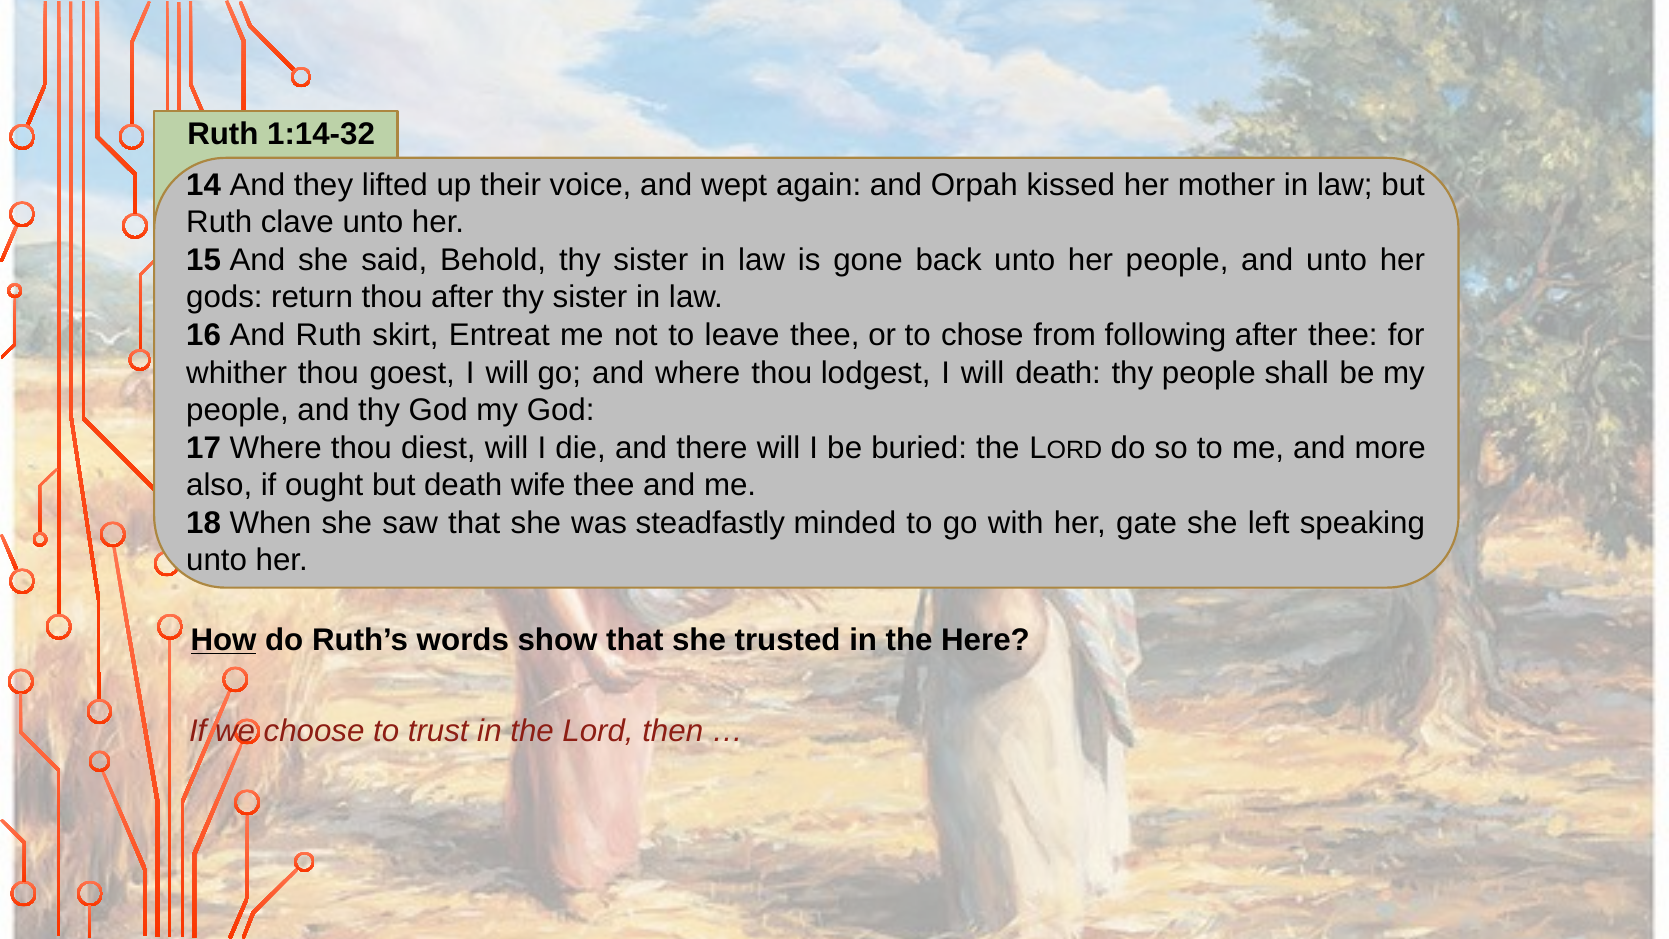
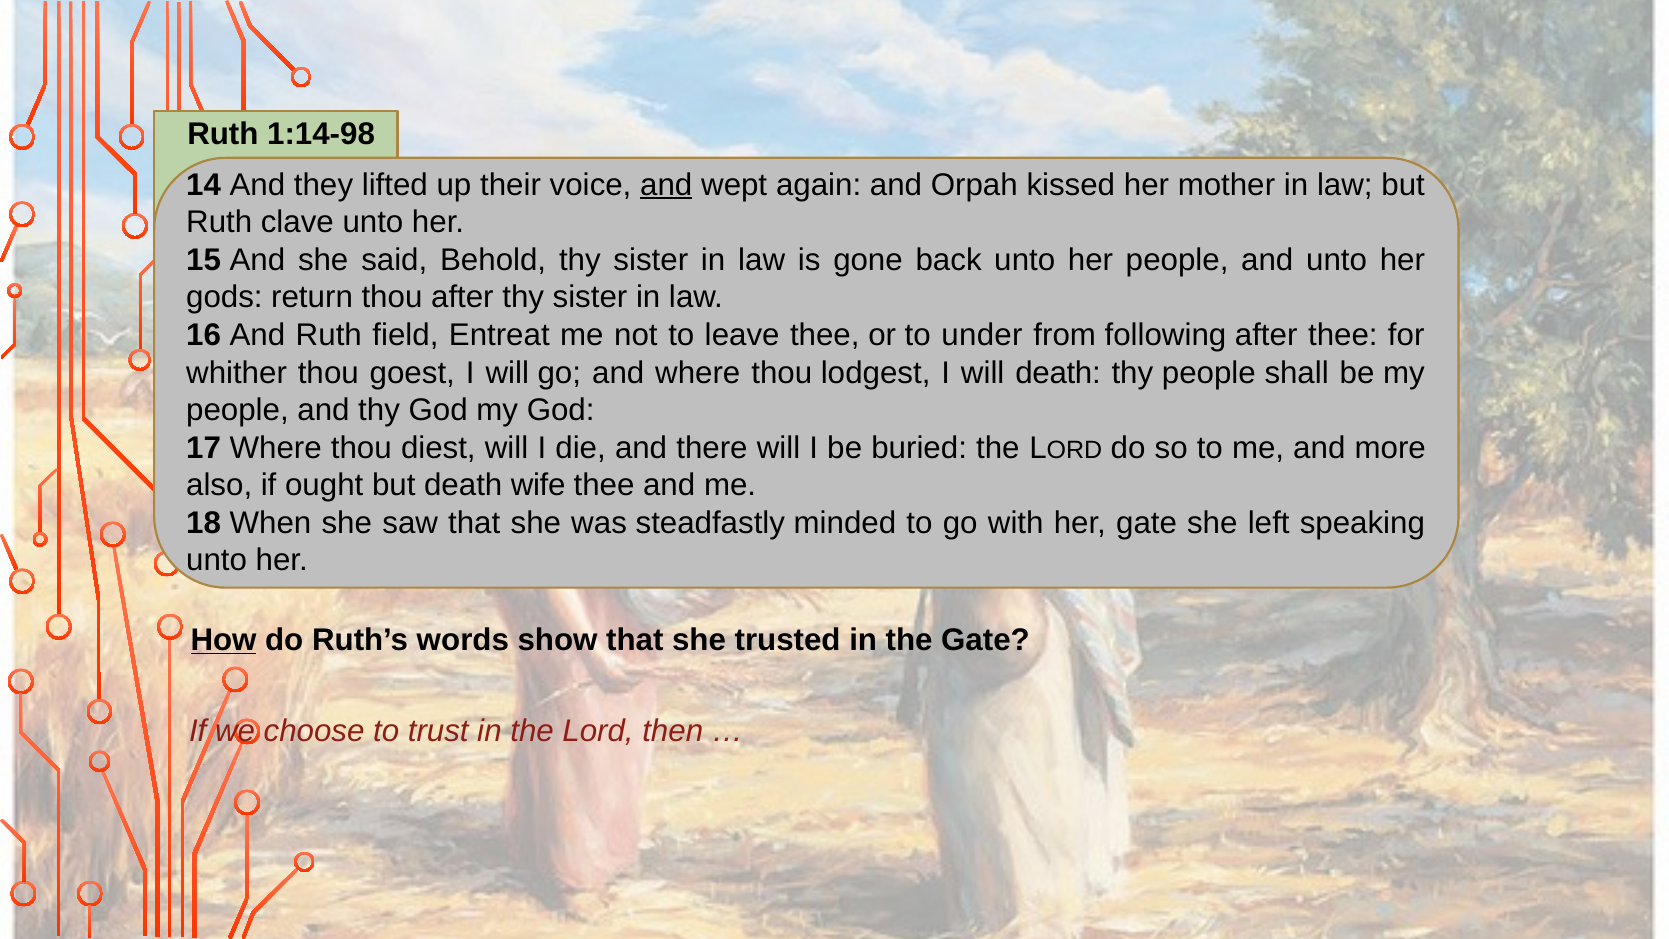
1:14-32: 1:14-32 -> 1:14-98
and at (666, 185) underline: none -> present
skirt: skirt -> field
chose: chose -> under
the Here: Here -> Gate
